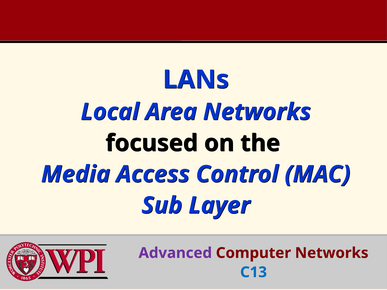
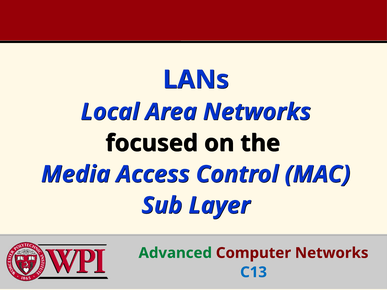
Advanced colour: purple -> green
